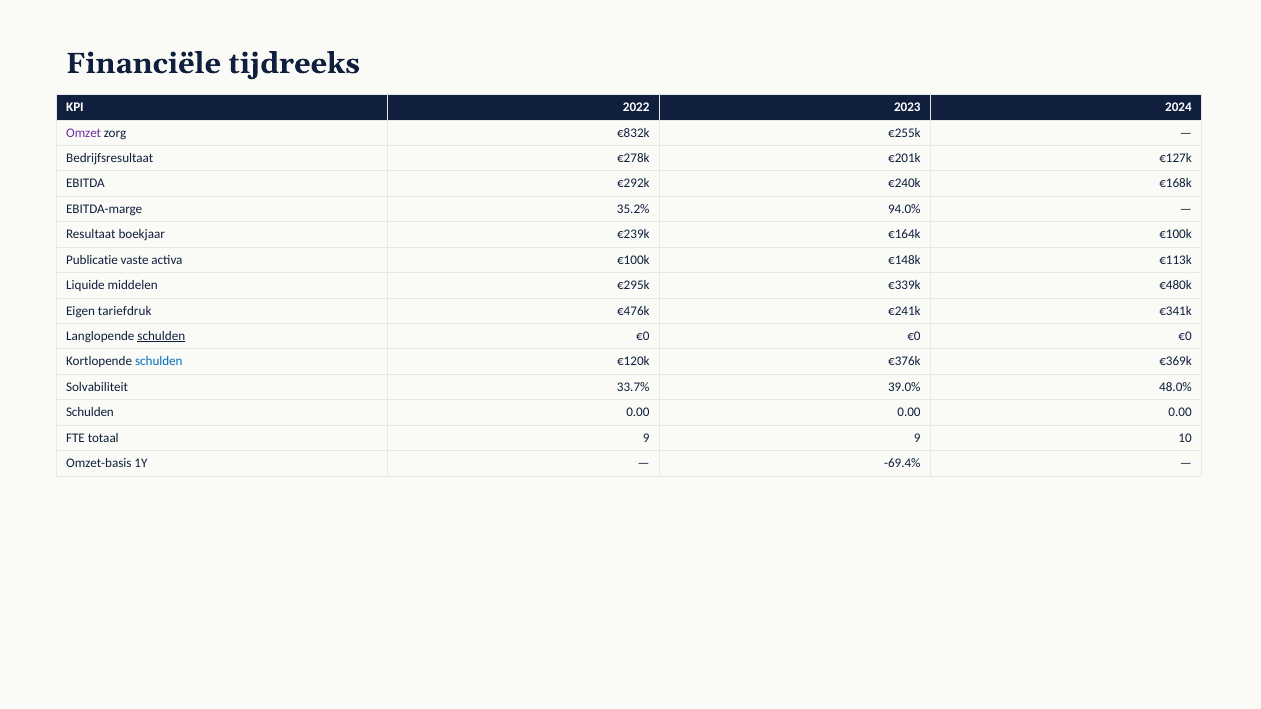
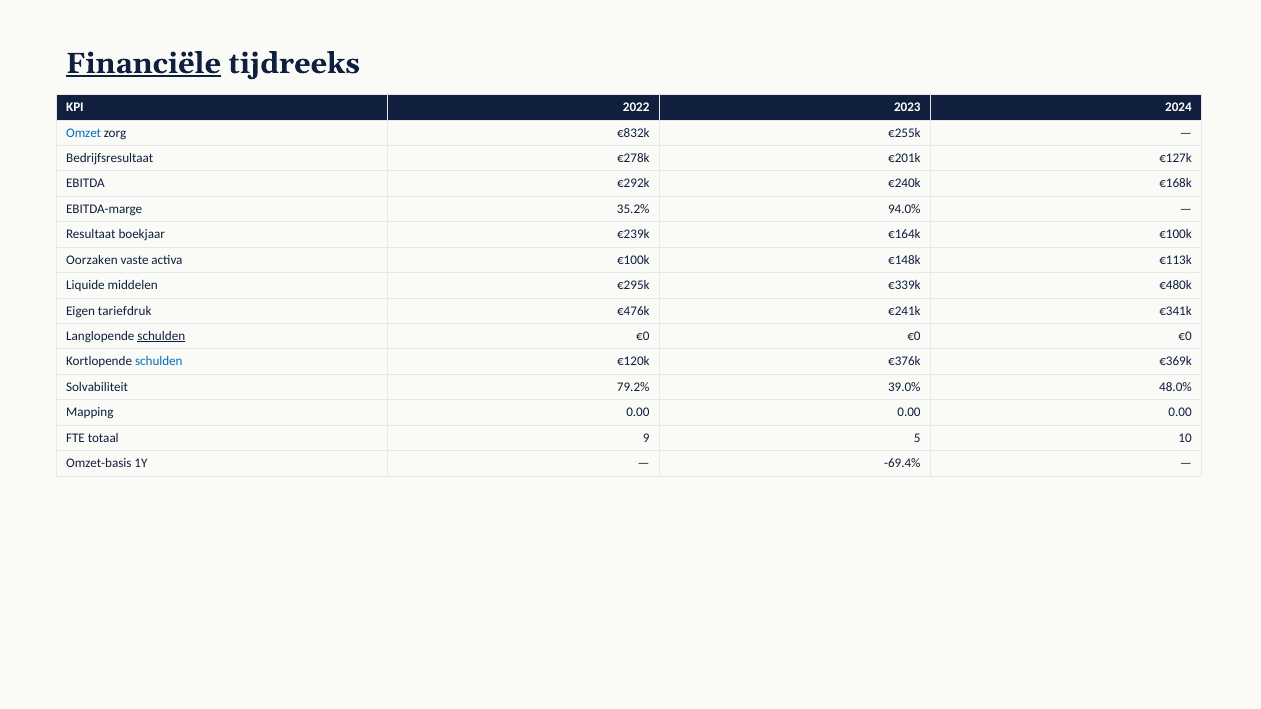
Financiële underline: none -> present
Omzet colour: purple -> blue
Publicatie: Publicatie -> Oorzaken
33.7%: 33.7% -> 79.2%
Schulden at (90, 413): Schulden -> Mapping
9 9: 9 -> 5
